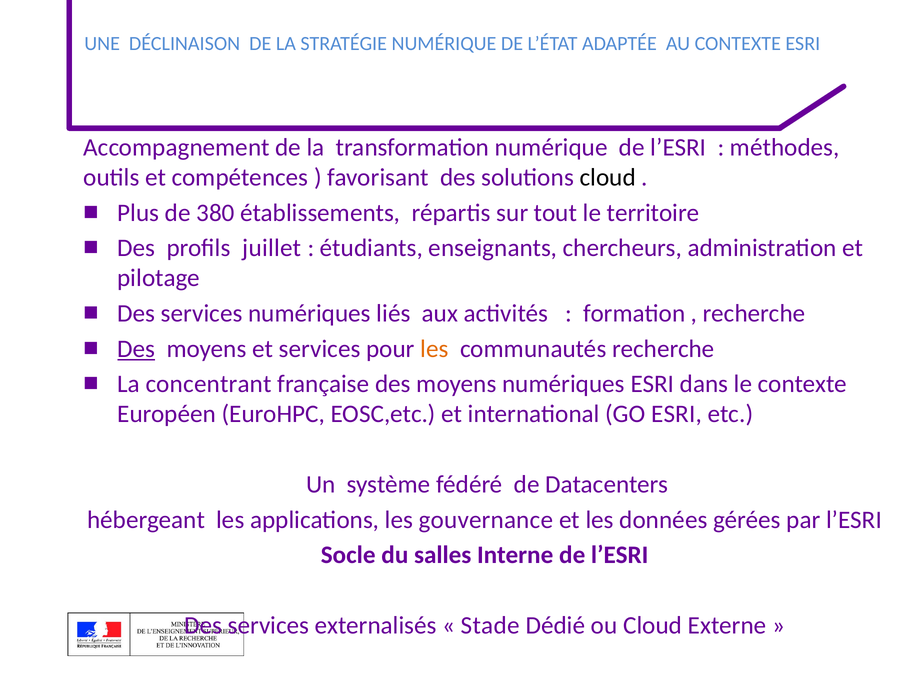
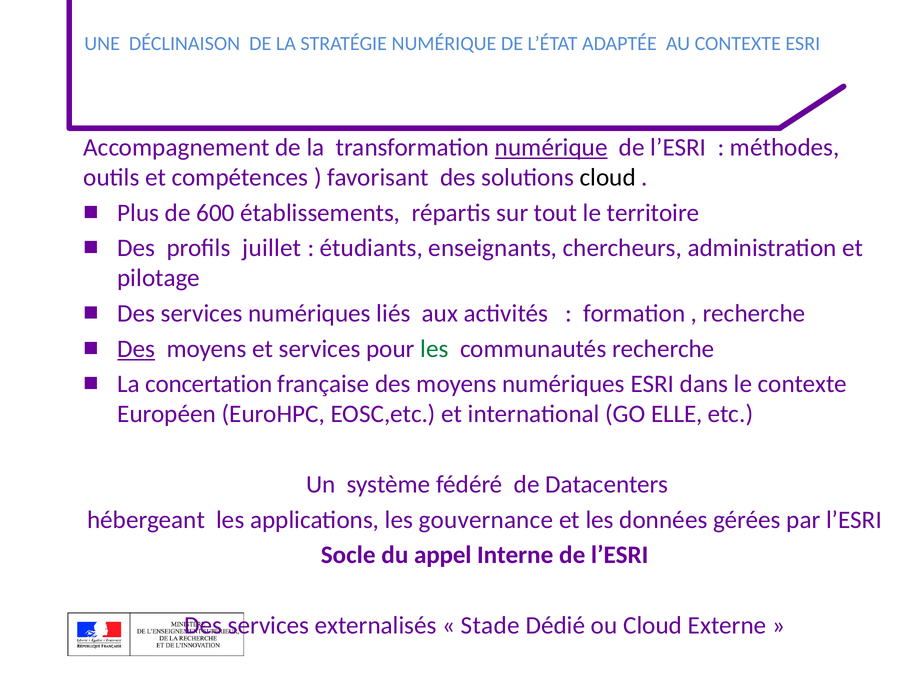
numérique at (551, 147) underline: none -> present
380: 380 -> 600
les at (434, 349) colour: orange -> green
concentrant: concentrant -> concertation
GO ESRI: ESRI -> ELLE
salles: salles -> appel
